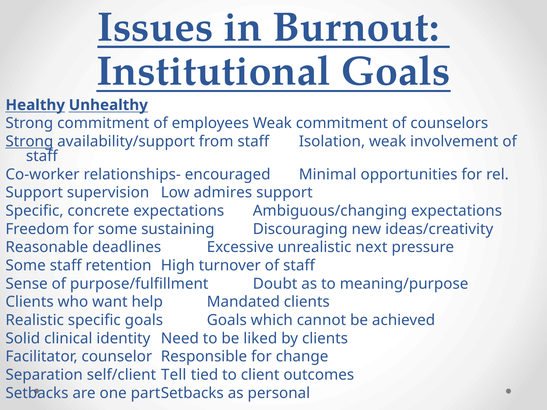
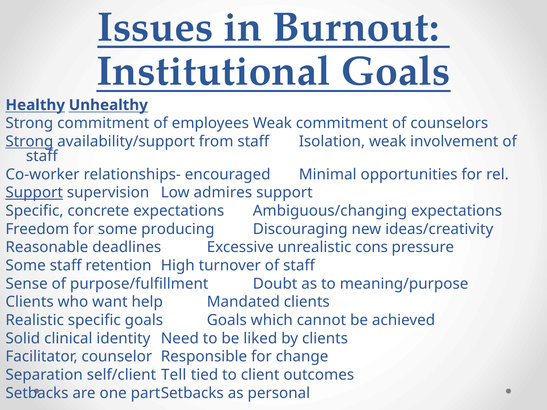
Support at (34, 193) underline: none -> present
sustaining: sustaining -> producing
next: next -> cons
